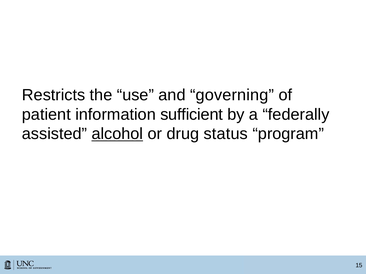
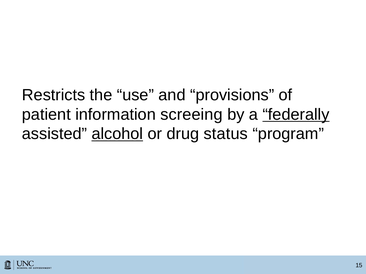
governing: governing -> provisions
sufficient: sufficient -> screeing
federally underline: none -> present
